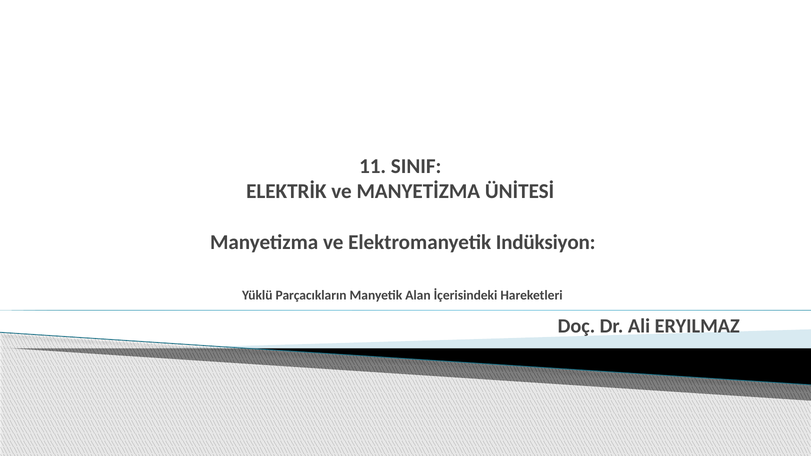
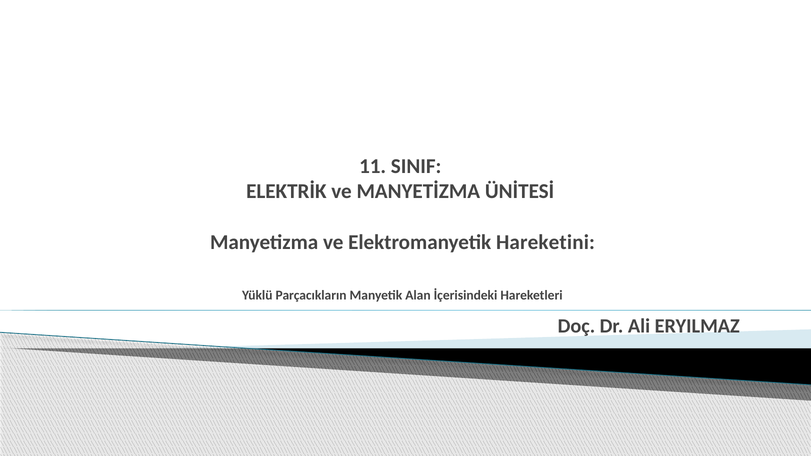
Indüksiyon: Indüksiyon -> Hareketini
